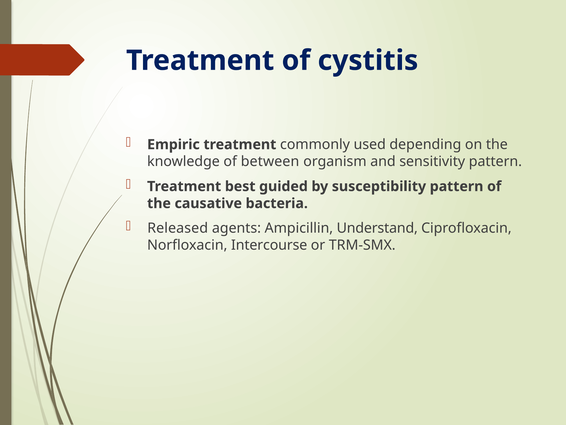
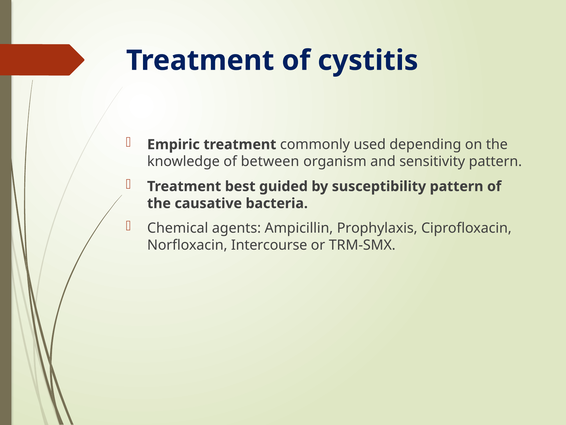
Released: Released -> Chemical
Understand: Understand -> Prophylaxis
